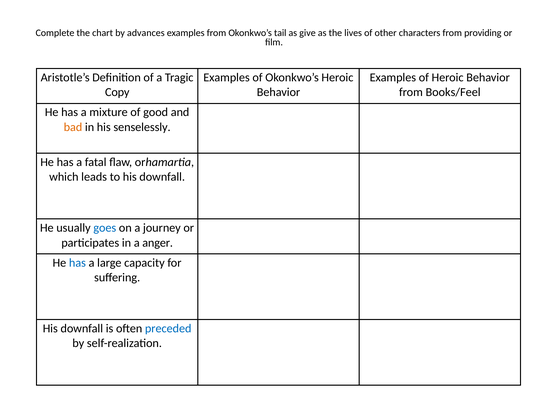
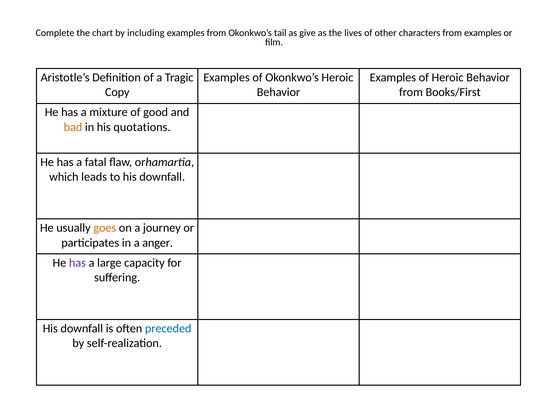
advances: advances -> including
from providing: providing -> examples
Books/Feel: Books/Feel -> Books/First
senselessly: senselessly -> quotations
goes colour: blue -> orange
has at (77, 263) colour: blue -> purple
